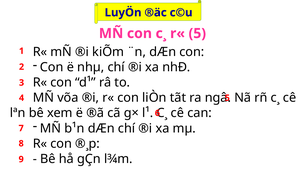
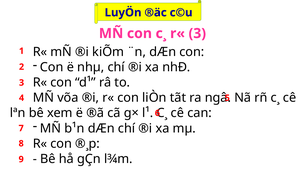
r« 5: 5 -> 3
